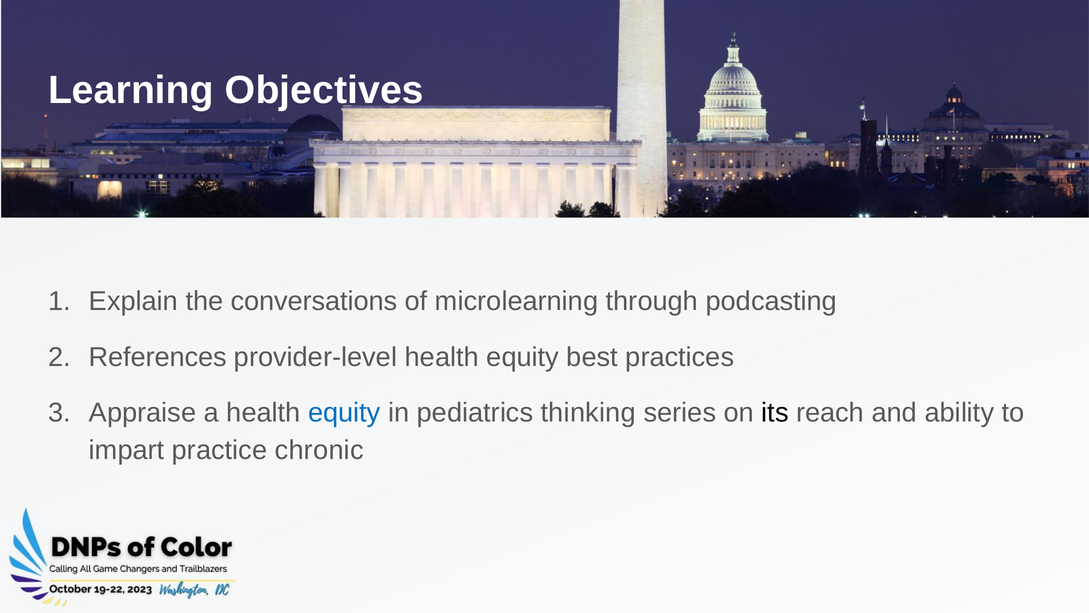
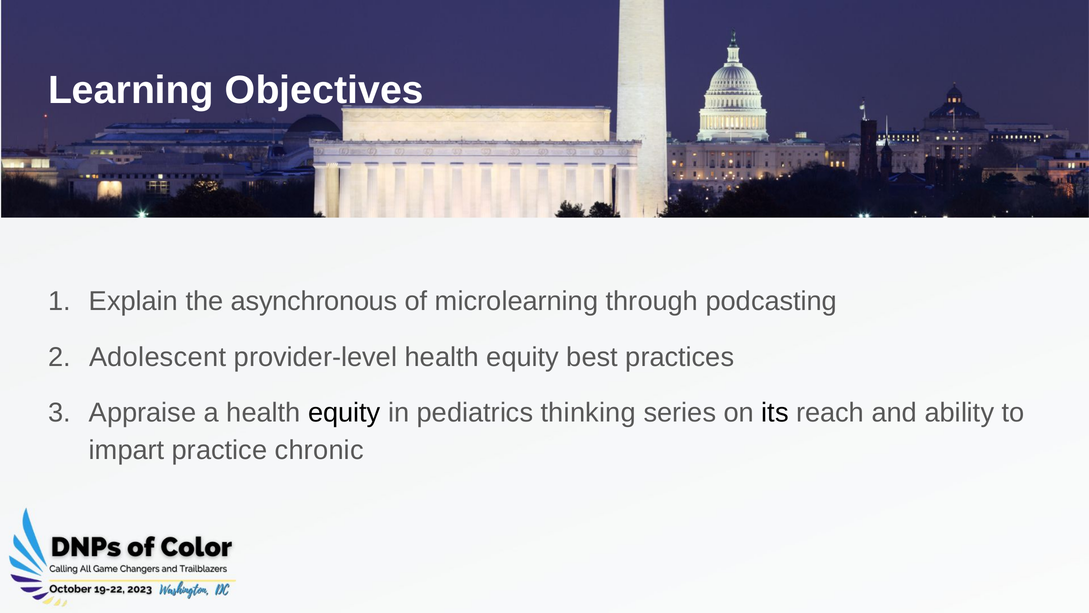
conversations: conversations -> asynchronous
References: References -> Adolescent
equity at (344, 412) colour: blue -> black
